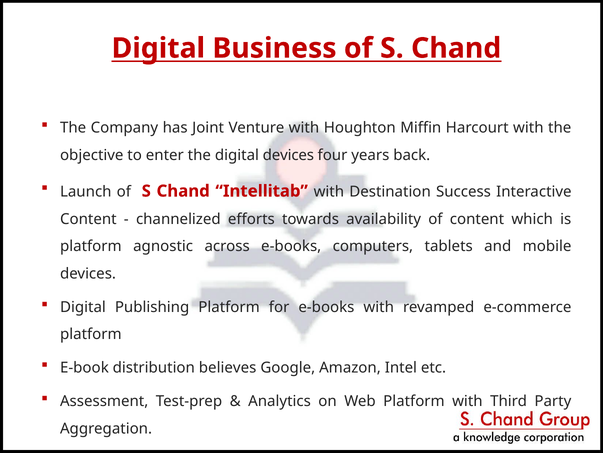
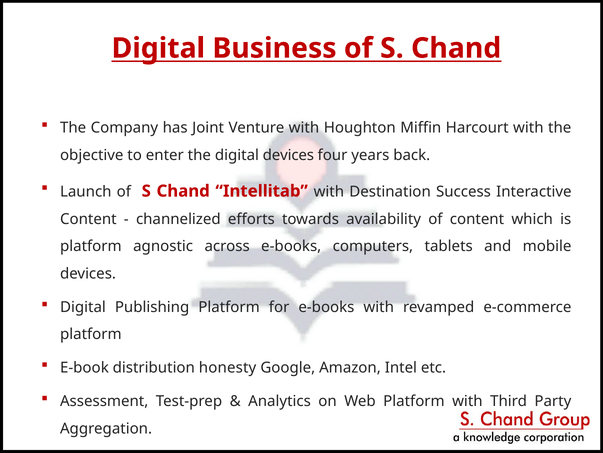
believes: believes -> honesty
